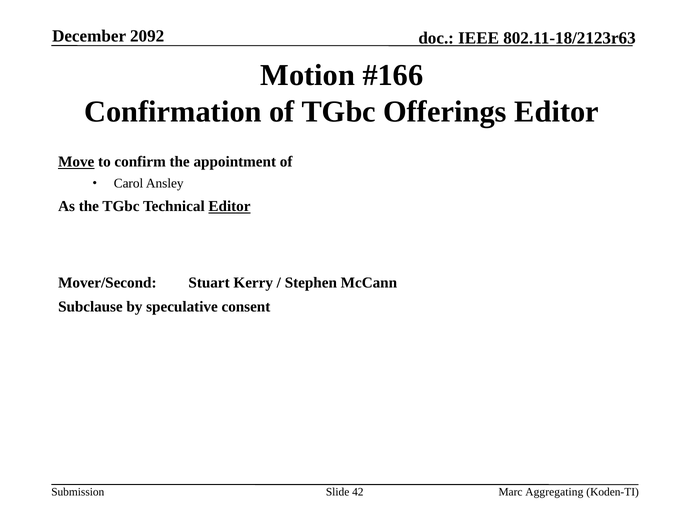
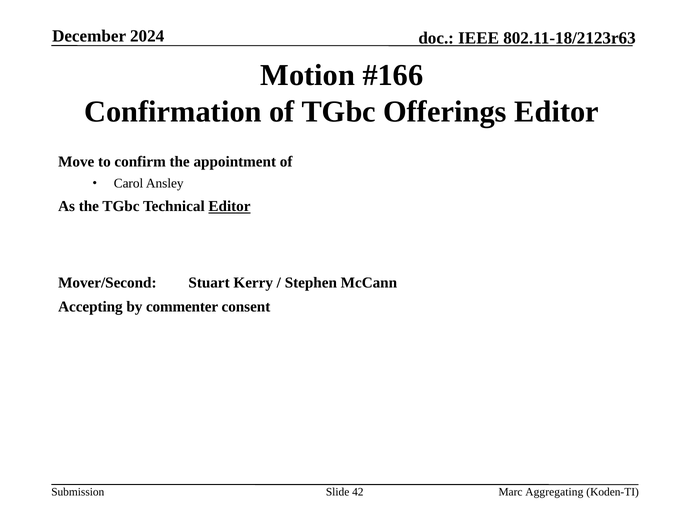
2092: 2092 -> 2024
Move underline: present -> none
Subclause: Subclause -> Accepting
speculative: speculative -> commenter
